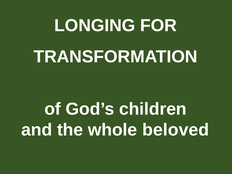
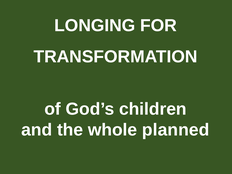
beloved: beloved -> planned
